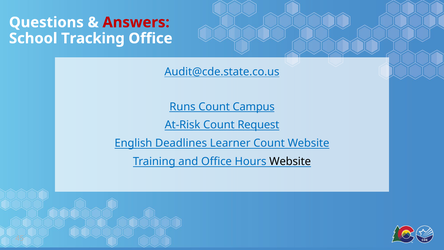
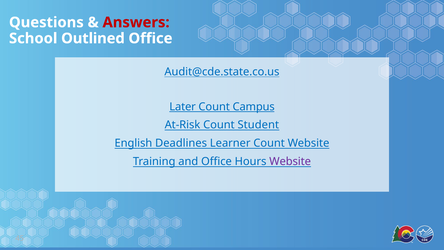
Tracking: Tracking -> Outlined
Runs: Runs -> Later
Request: Request -> Student
Website at (290, 161) colour: black -> purple
